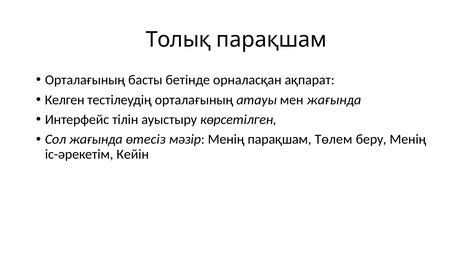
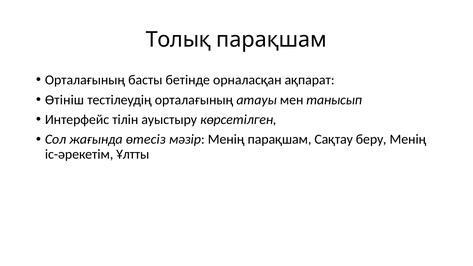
Келген: Келген -> Өтініш
мен жағында: жағында -> танысып
Төлем: Төлем -> Сақтау
Кейін: Кейін -> Ұлтты
